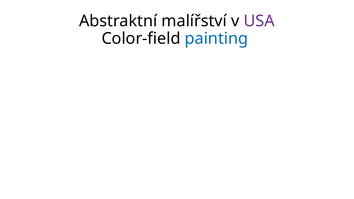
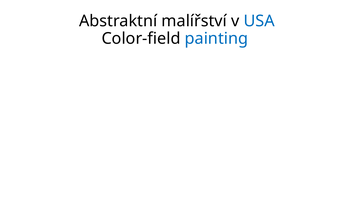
USA colour: purple -> blue
